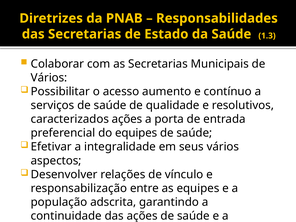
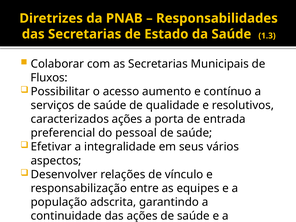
Vários at (49, 78): Vários -> Fluxos
do equipes: equipes -> pessoal
